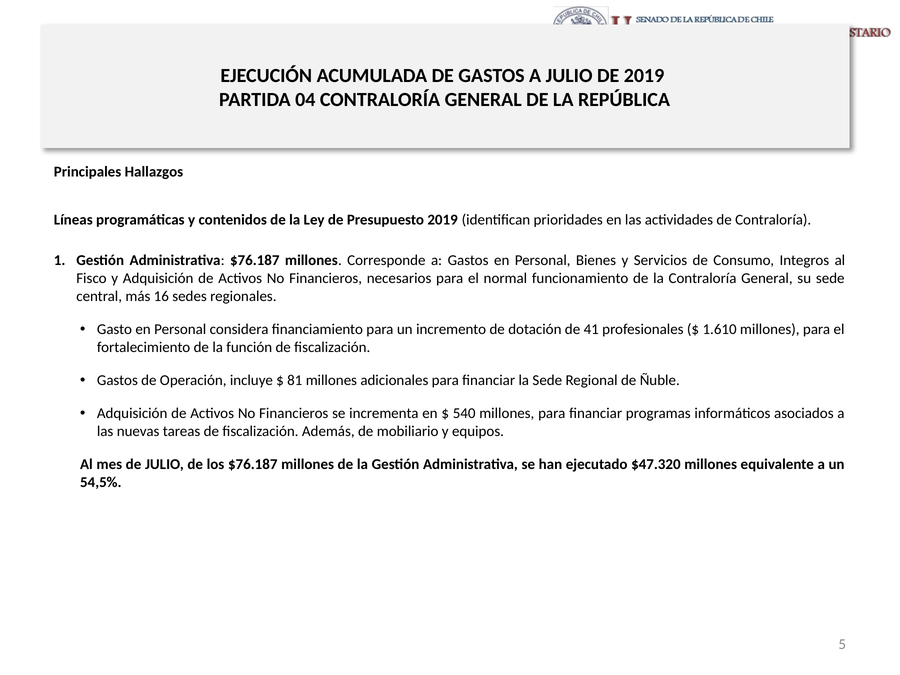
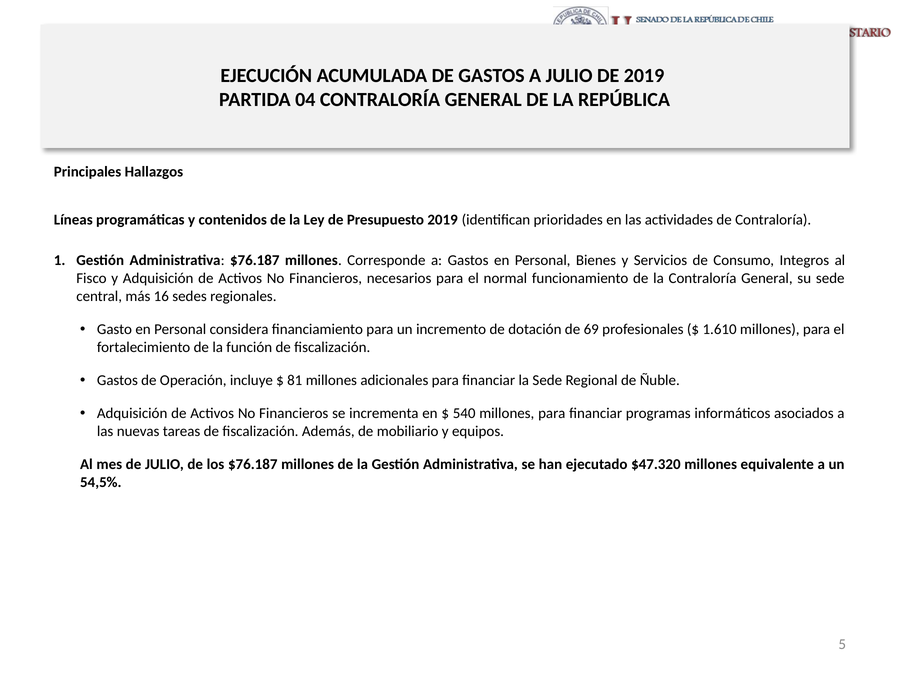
41: 41 -> 69
